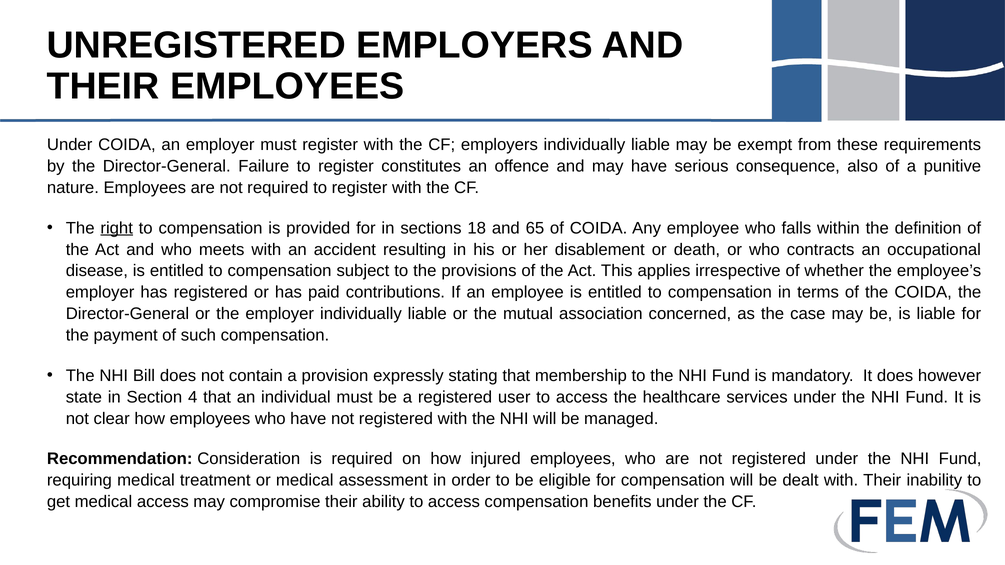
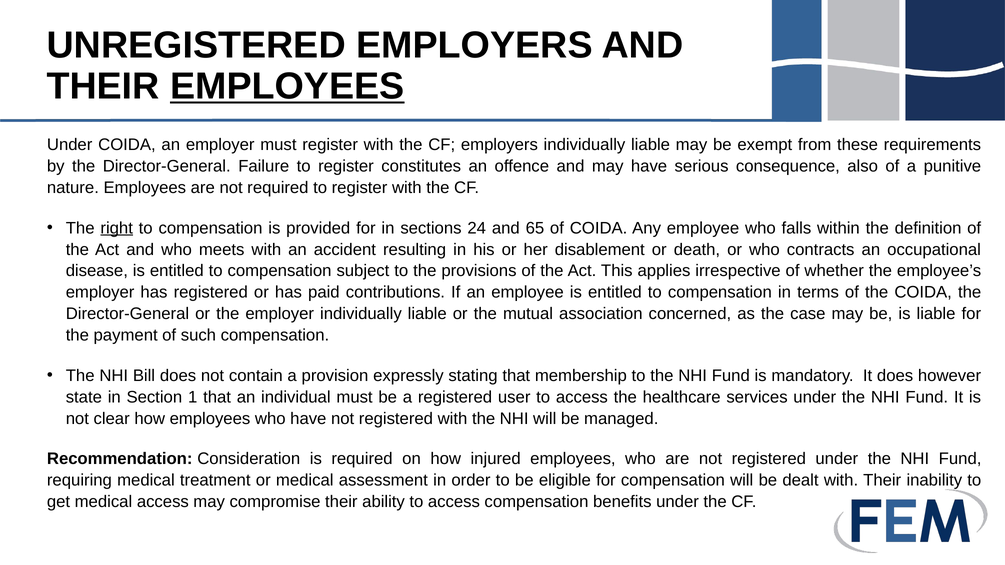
EMPLOYEES at (287, 86) underline: none -> present
18: 18 -> 24
4: 4 -> 1
